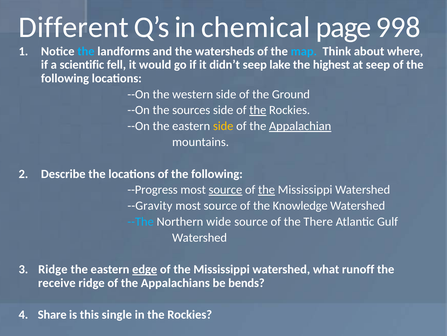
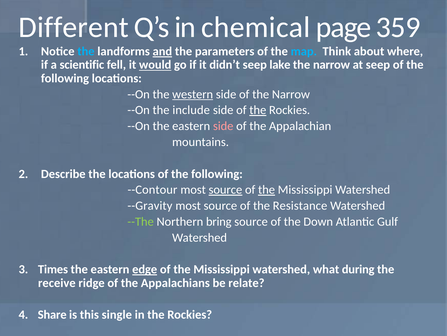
998: 998 -> 359
and underline: none -> present
watersheds: watersheds -> parameters
would underline: none -> present
highest at (331, 65): highest -> narrow
western underline: none -> present
of the Ground: Ground -> Narrow
sources: sources -> include
side at (223, 126) colour: yellow -> pink
Appalachian underline: present -> none
--Progress: --Progress -> --Contour
Knowledge: Knowledge -> Resistance
--The colour: light blue -> light green
wide: wide -> bring
There: There -> Down
3 Ridge: Ridge -> Times
runoff: runoff -> during
bends: bends -> relate
